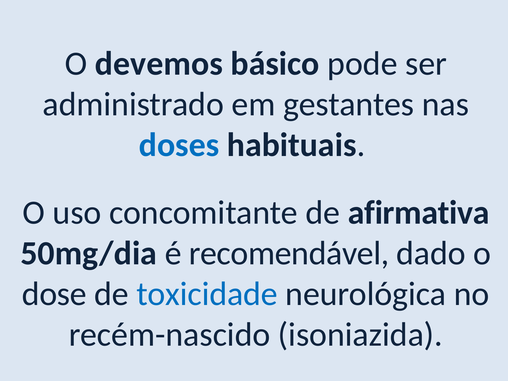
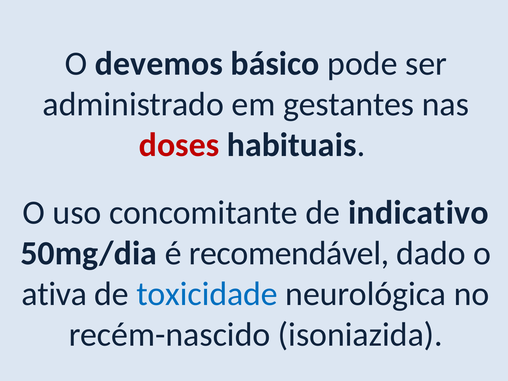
doses colour: blue -> red
afirmativa: afirmativa -> indicativo
dose: dose -> ativa
